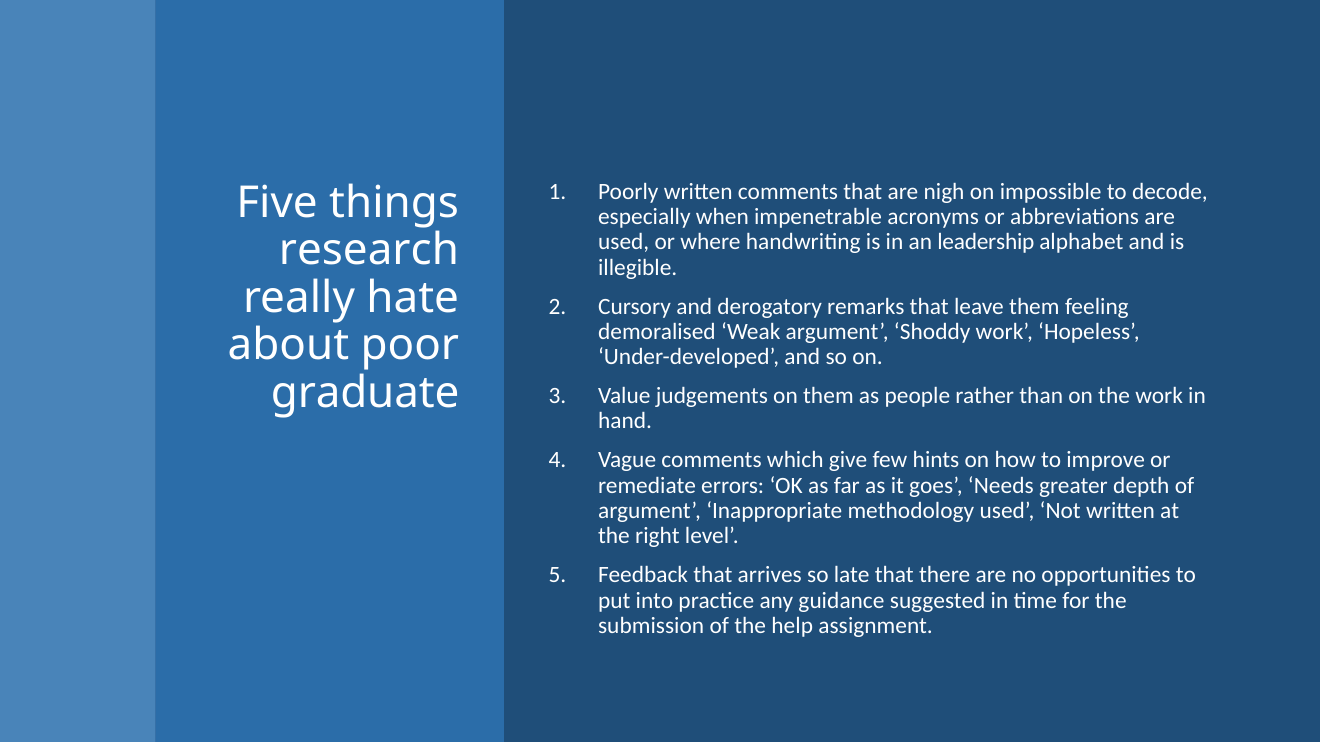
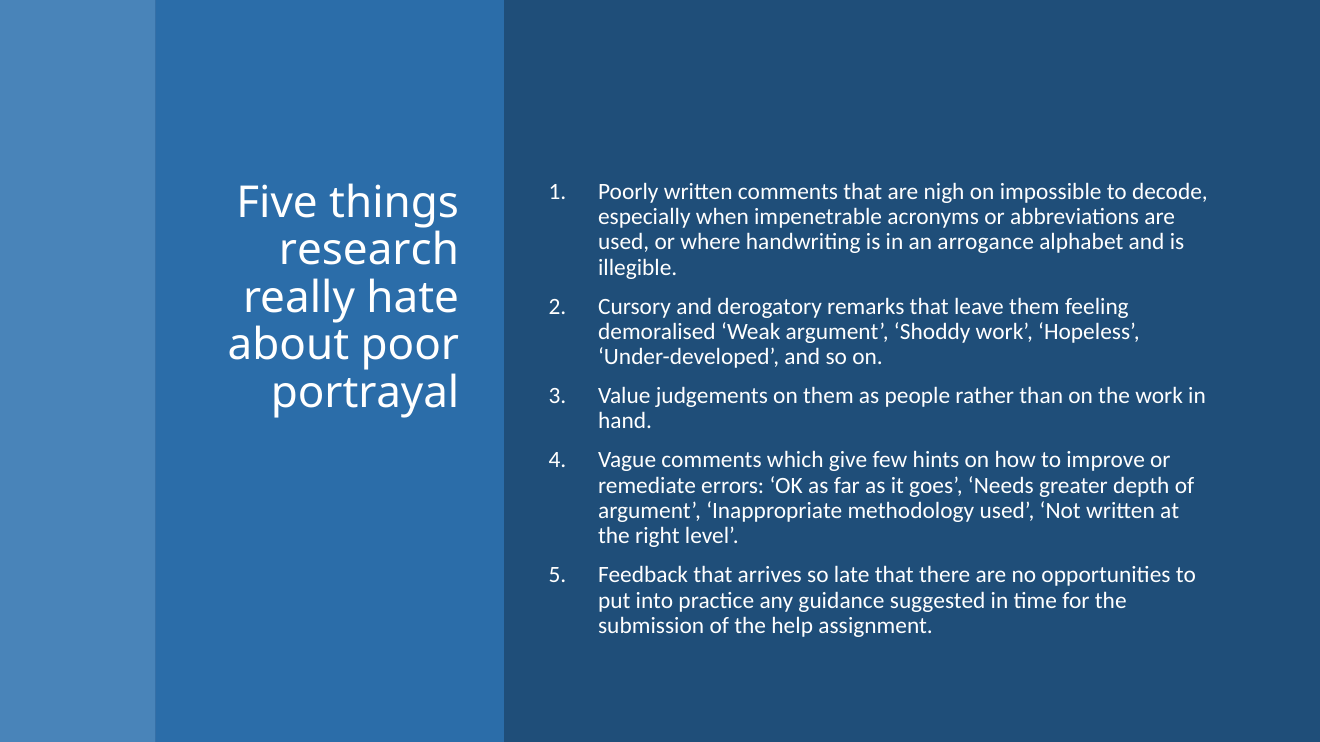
leadership: leadership -> arrogance
graduate: graduate -> portrayal
